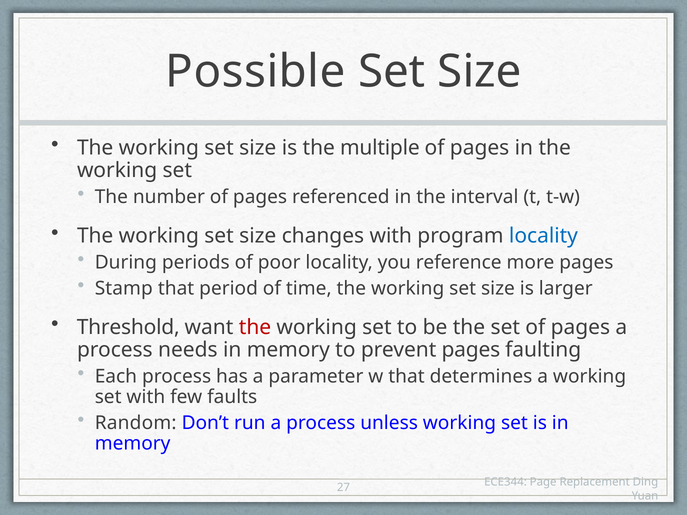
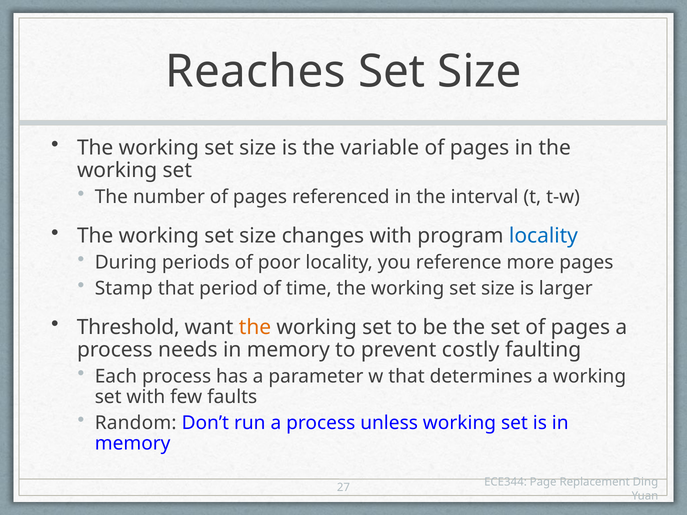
Possible: Possible -> Reaches
multiple: multiple -> variable
the at (255, 327) colour: red -> orange
prevent pages: pages -> costly
